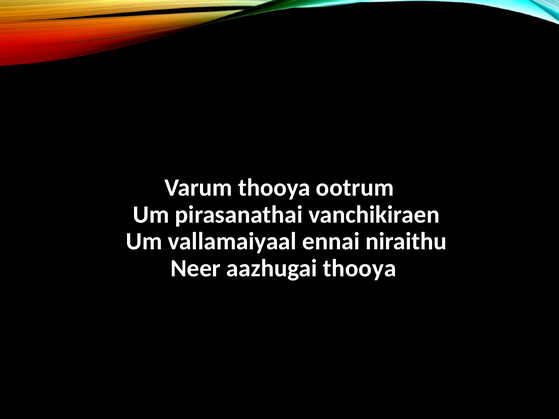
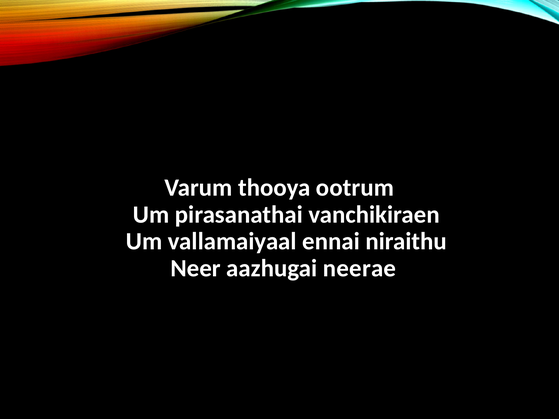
aazhugai thooya: thooya -> neerae
